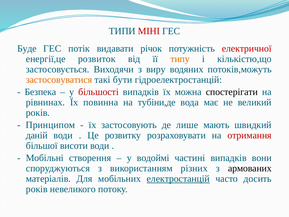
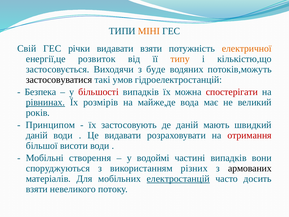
МІНІ colour: red -> orange
Буде: Буде -> Свій
потік: потік -> річки
видавати річок: річок -> взяти
електричної colour: red -> orange
виру: виру -> буде
застосовуватися colour: orange -> black
бути: бути -> умов
спостерігати colour: black -> red
рівнинах underline: none -> present
повинна: повинна -> розмірів
тубіни,де: тубіни,де -> майже,де
де лише: лише -> даній
Це розвитку: розвитку -> видавати
років at (37, 189): років -> взяти
